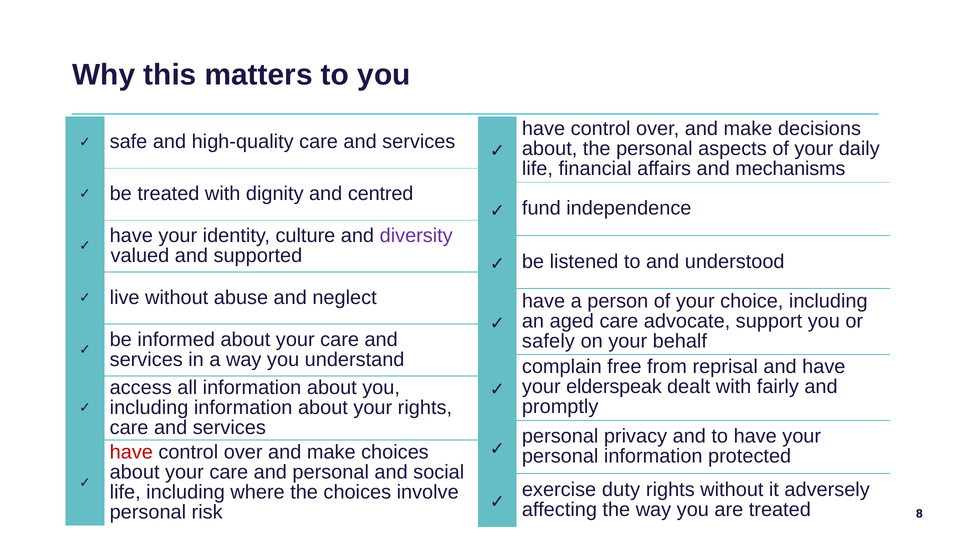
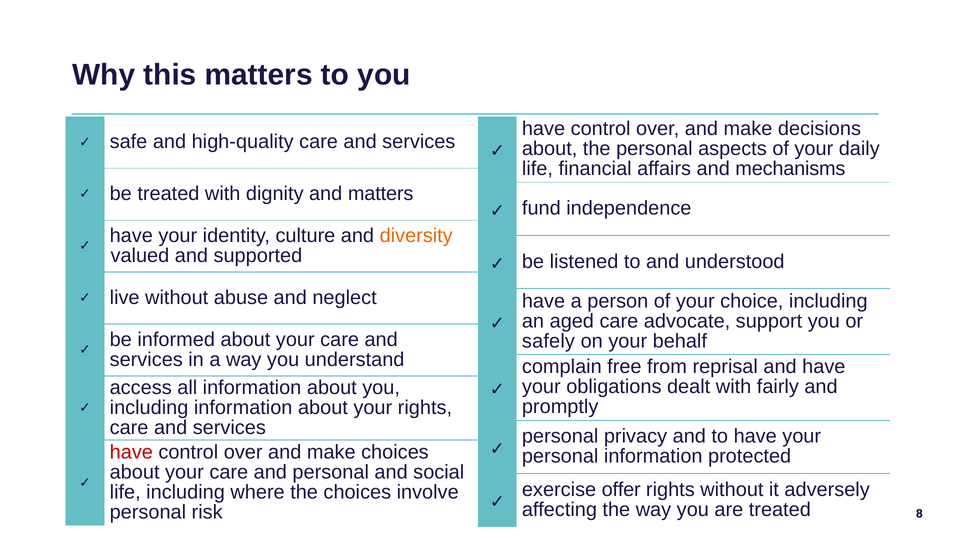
and centred: centred -> matters
diversity colour: purple -> orange
elderspeak: elderspeak -> obligations
duty: duty -> offer
